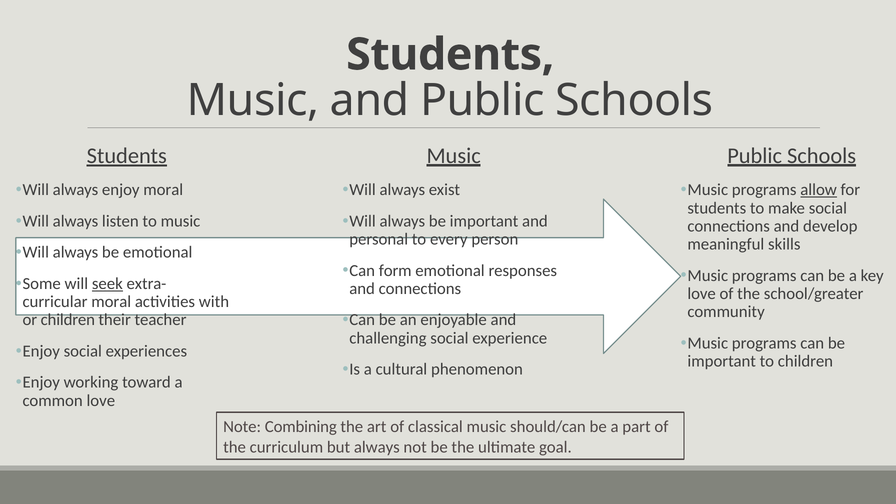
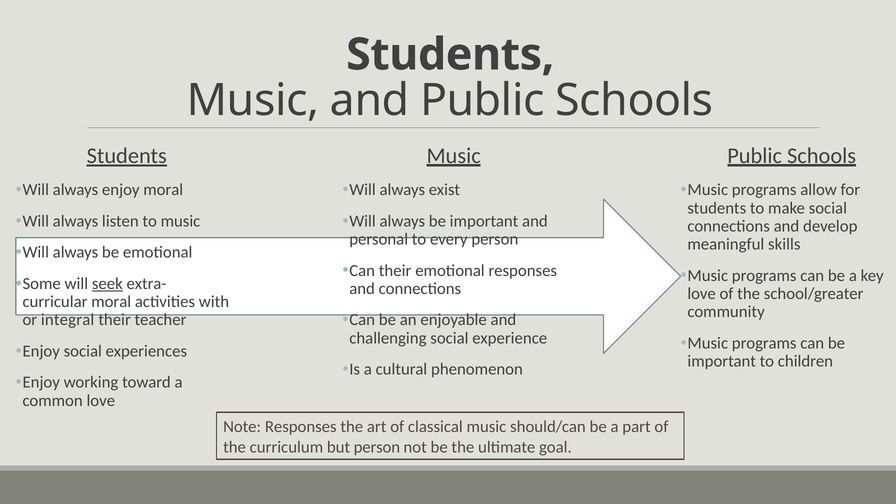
allow underline: present -> none
Can form: form -> their
or children: children -> integral
Note Combining: Combining -> Responses
but always: always -> person
